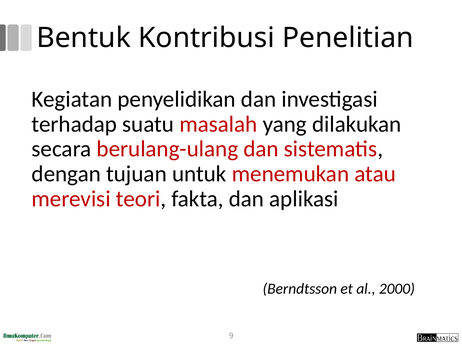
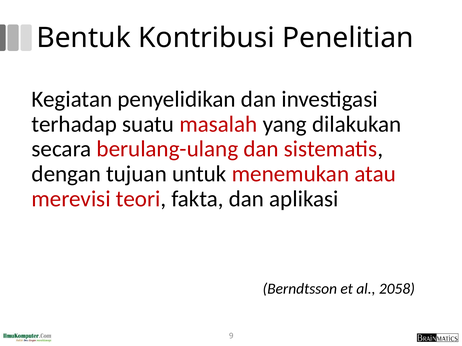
2000: 2000 -> 2058
